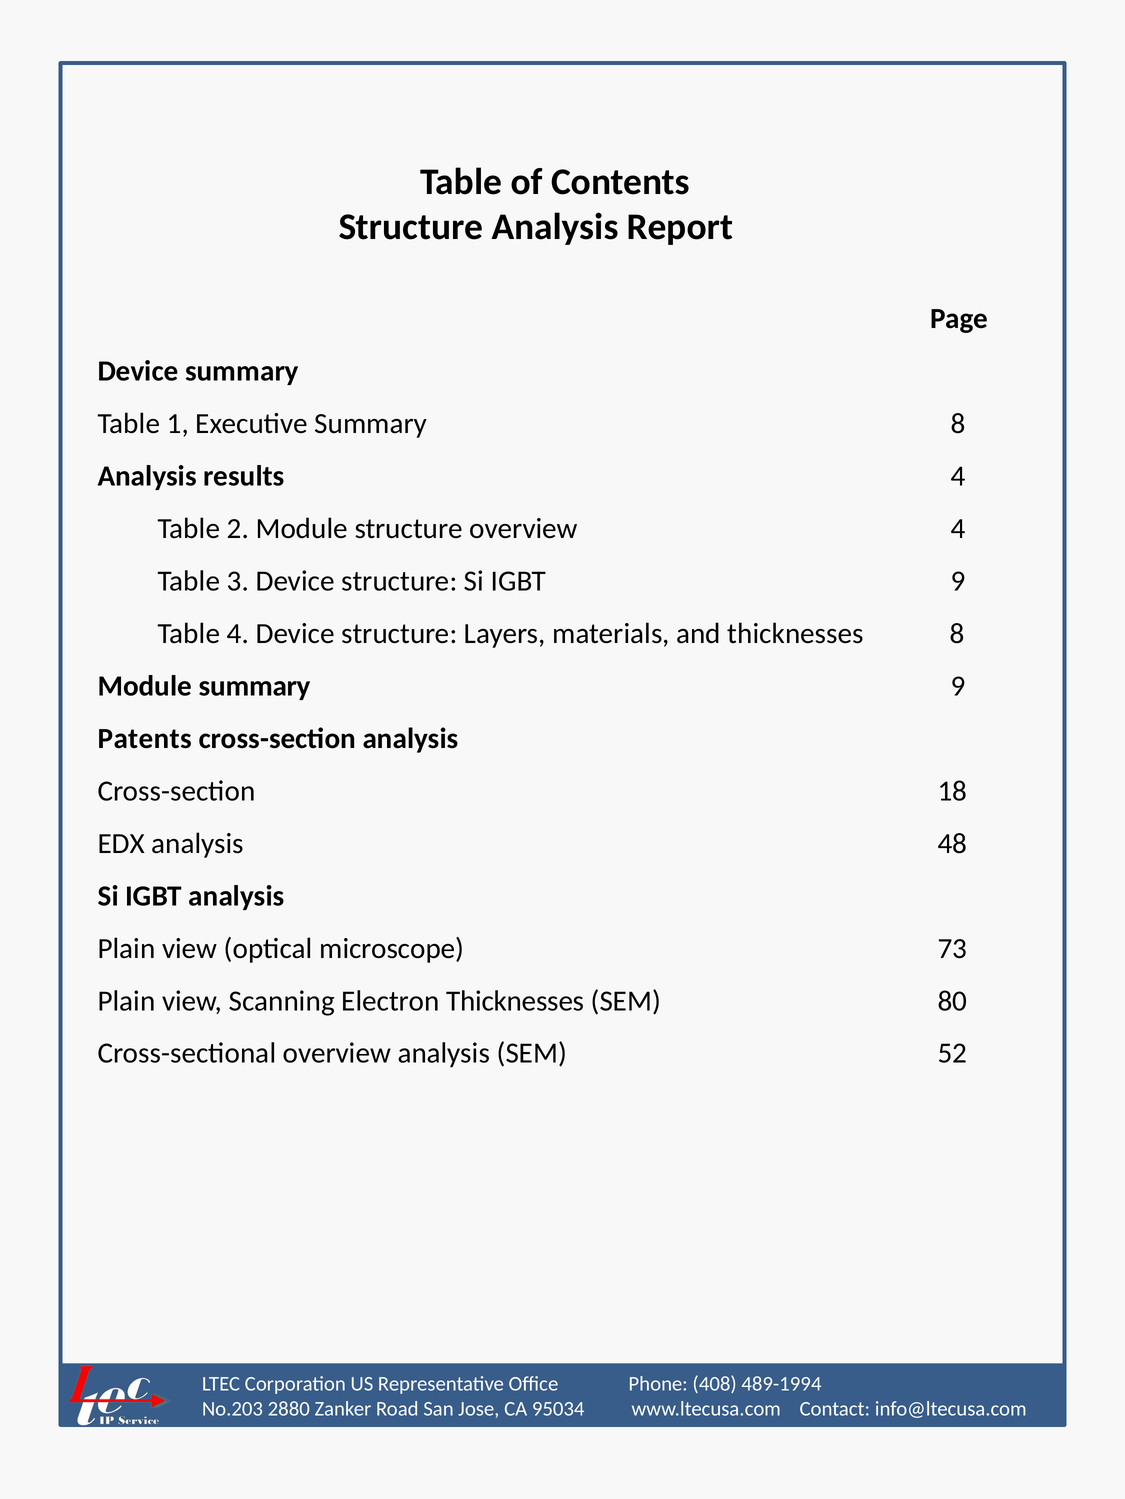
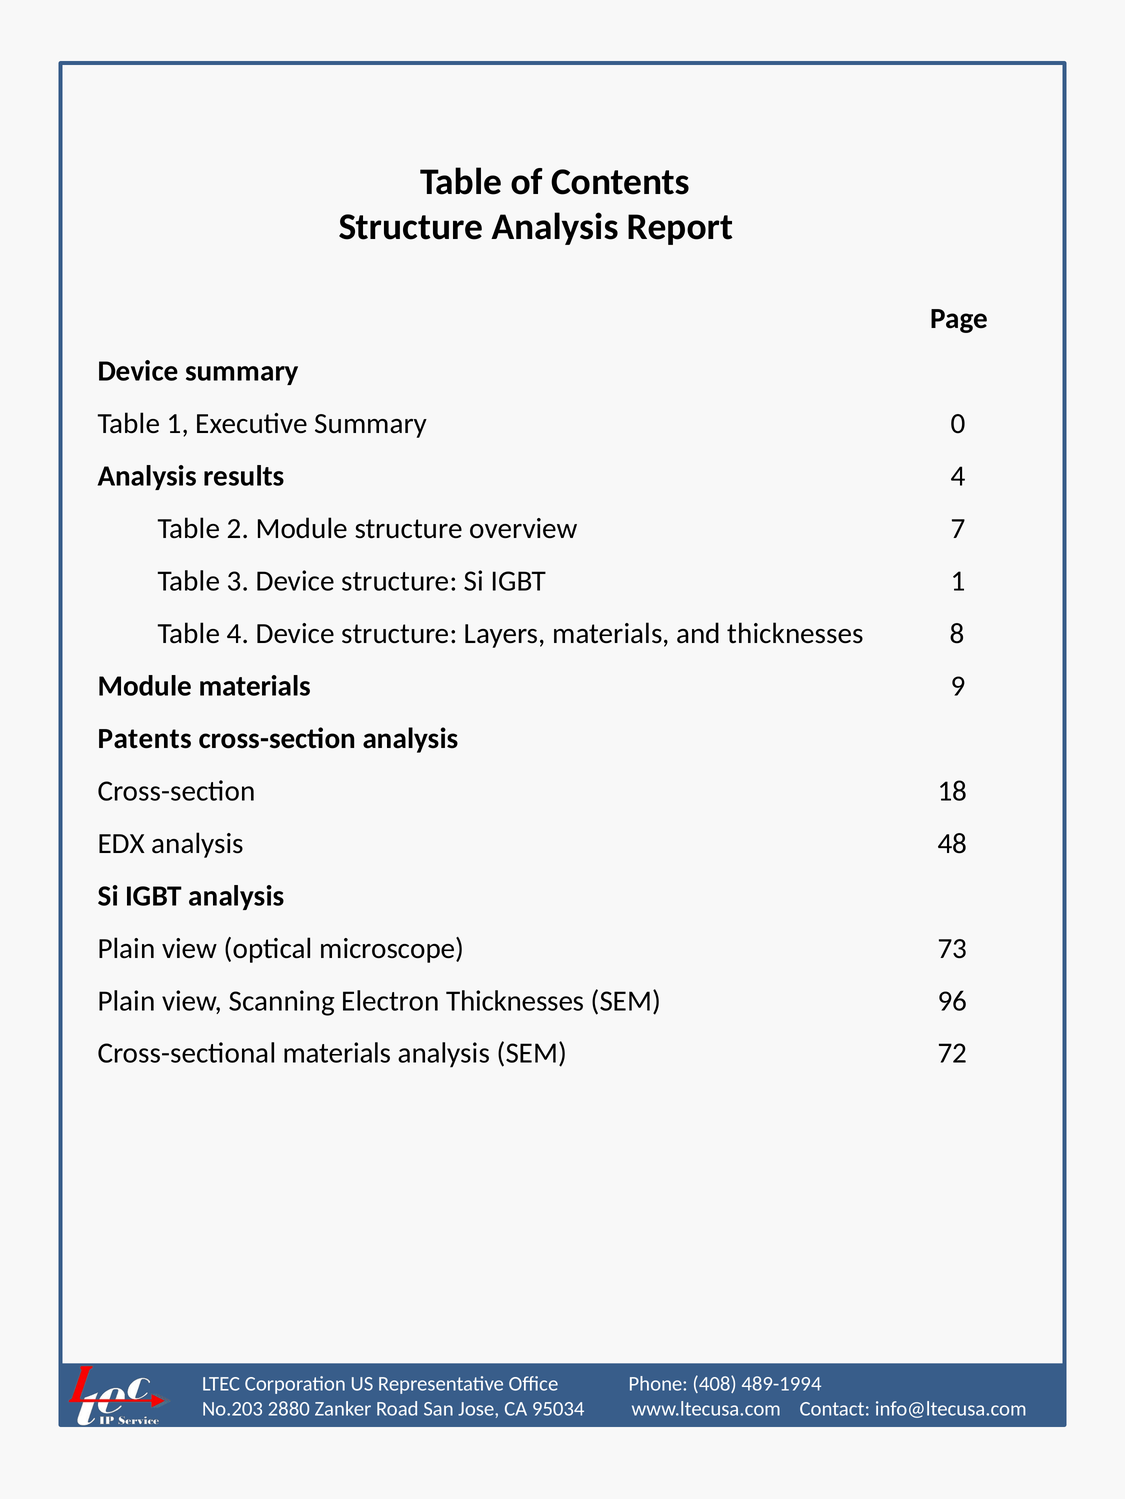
Summary 8: 8 -> 0
overview 4: 4 -> 7
IGBT 9: 9 -> 1
Module summary: summary -> materials
80: 80 -> 96
Cross-sectional overview: overview -> materials
52: 52 -> 72
